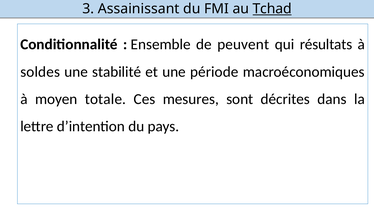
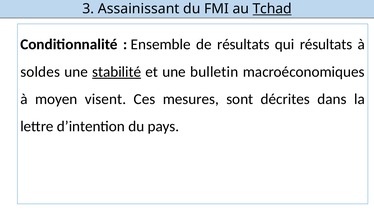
de peuvent: peuvent -> résultats
stabilité underline: none -> present
période: période -> bulletin
totale: totale -> visent
